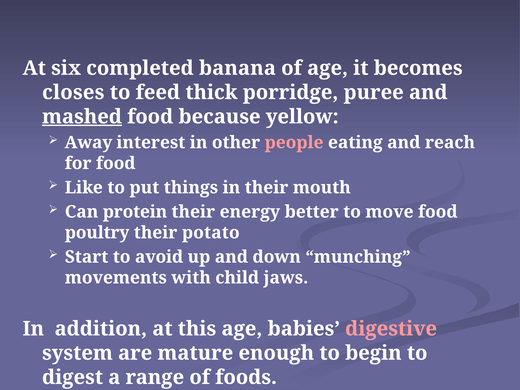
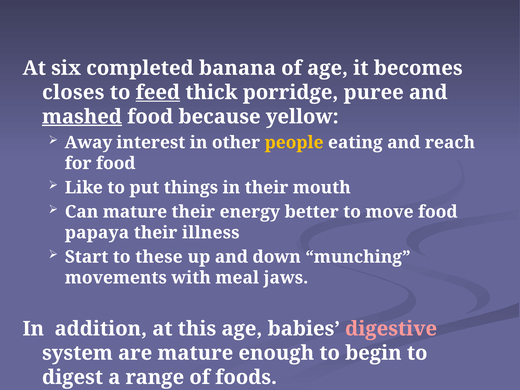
feed underline: none -> present
people colour: pink -> yellow
Can protein: protein -> mature
poultry: poultry -> papaya
potato: potato -> illness
avoid: avoid -> these
child: child -> meal
